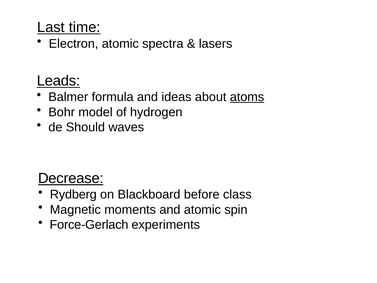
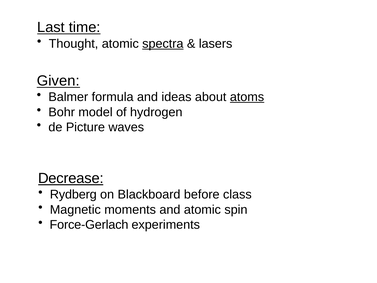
Electron: Electron -> Thought
spectra underline: none -> present
Leads: Leads -> Given
Should: Should -> Picture
